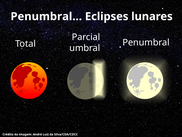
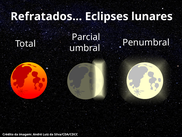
Penumbral at (46, 16): Penumbral -> Refratados
